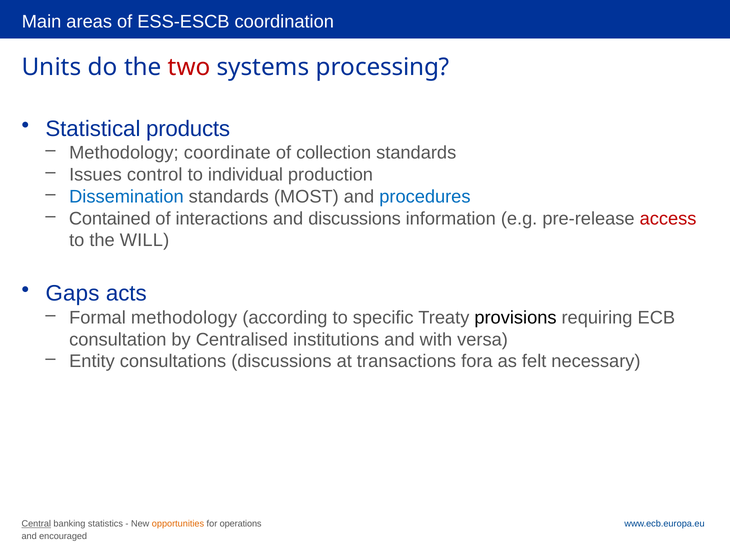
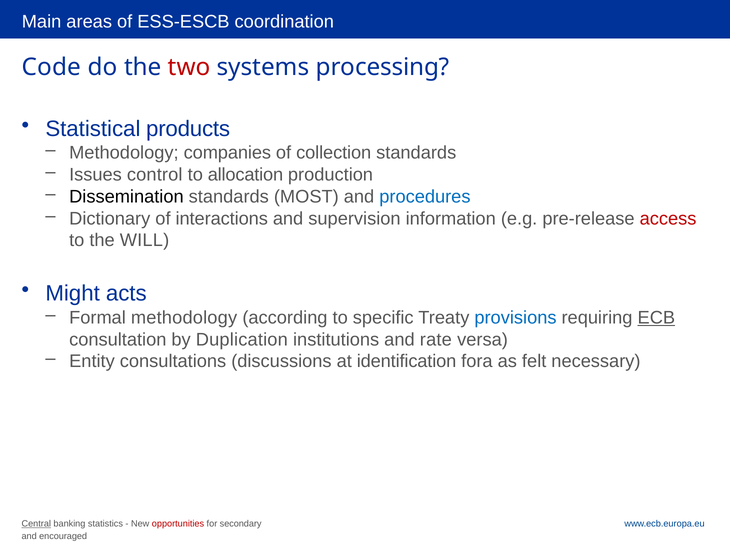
Units: Units -> Code
coordinate: coordinate -> companies
individual: individual -> allocation
Dissemination colour: blue -> black
Contained: Contained -> Dictionary
and discussions: discussions -> supervision
Gaps: Gaps -> Might
provisions colour: black -> blue
ECB underline: none -> present
Centralised: Centralised -> Duplication
with: with -> rate
transactions: transactions -> identification
opportunities colour: orange -> red
operations: operations -> secondary
